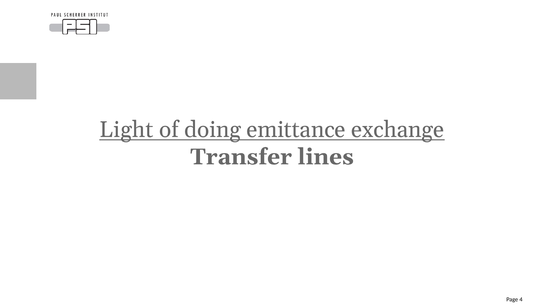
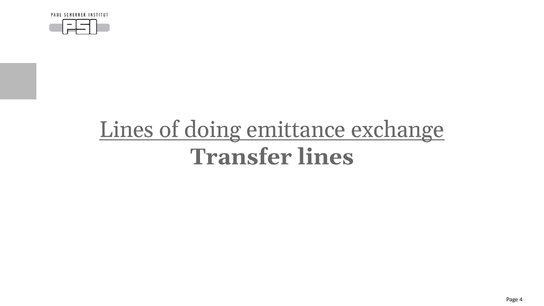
Light at (126, 130): Light -> Lines
